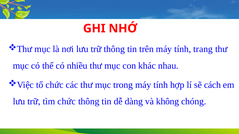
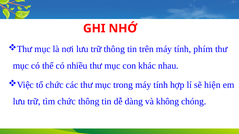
trang: trang -> phím
cách: cách -> hiện
